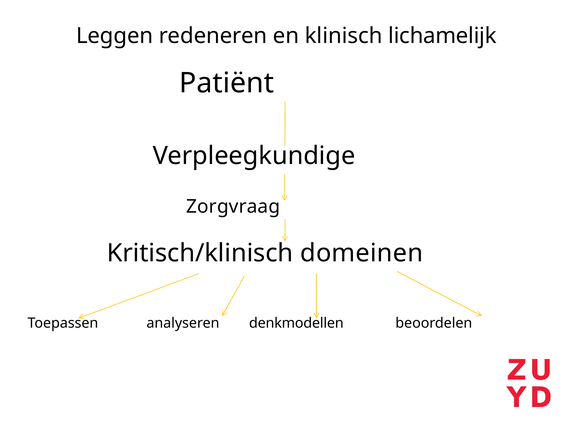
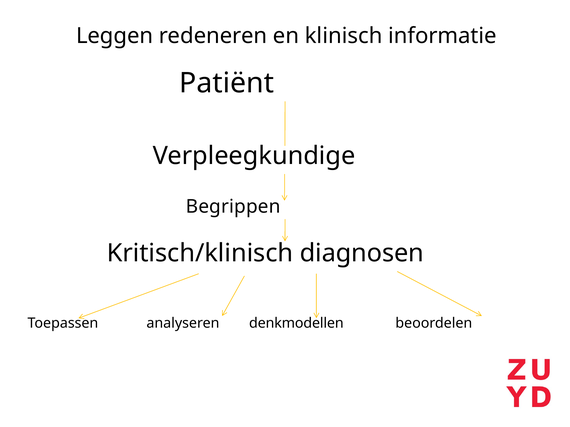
lichamelijk: lichamelijk -> informatie
Zorgvraag: Zorgvraag -> Begrippen
domeinen: domeinen -> diagnosen
